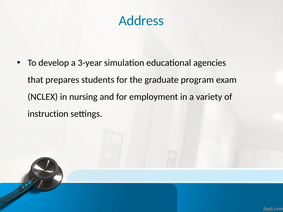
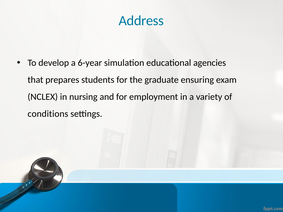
3-year: 3-year -> 6-year
program: program -> ensuring
instruction: instruction -> conditions
